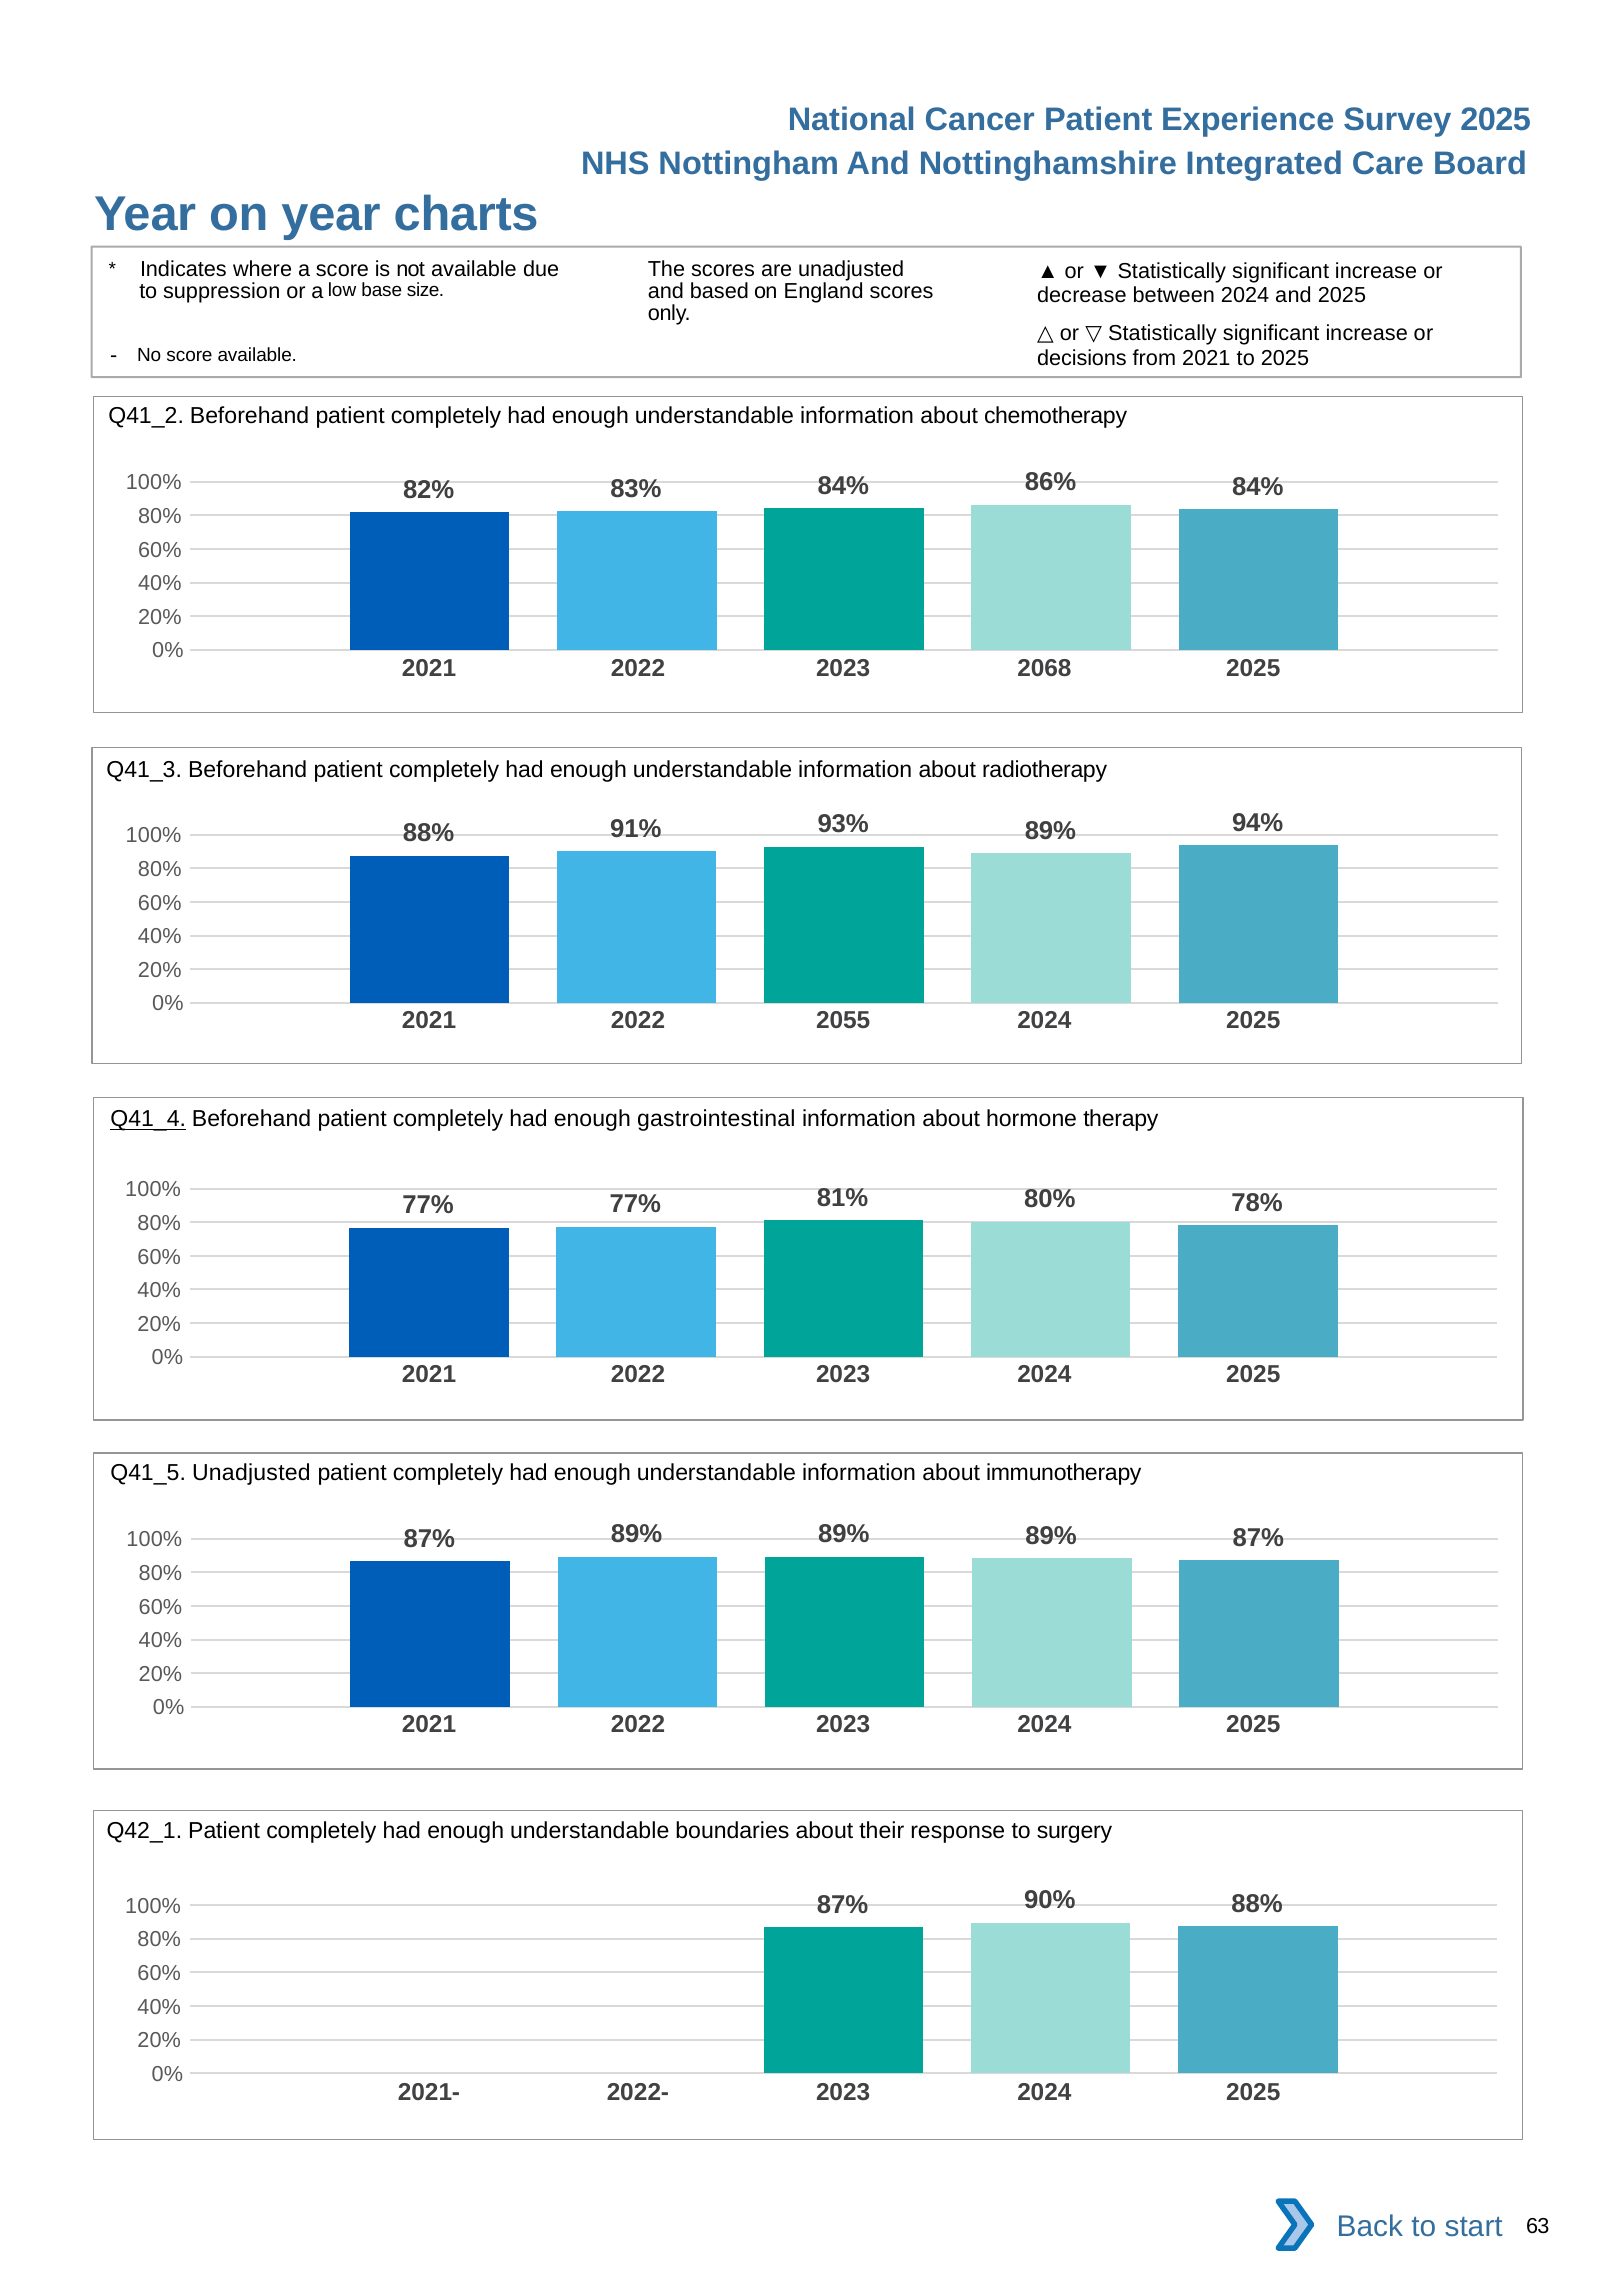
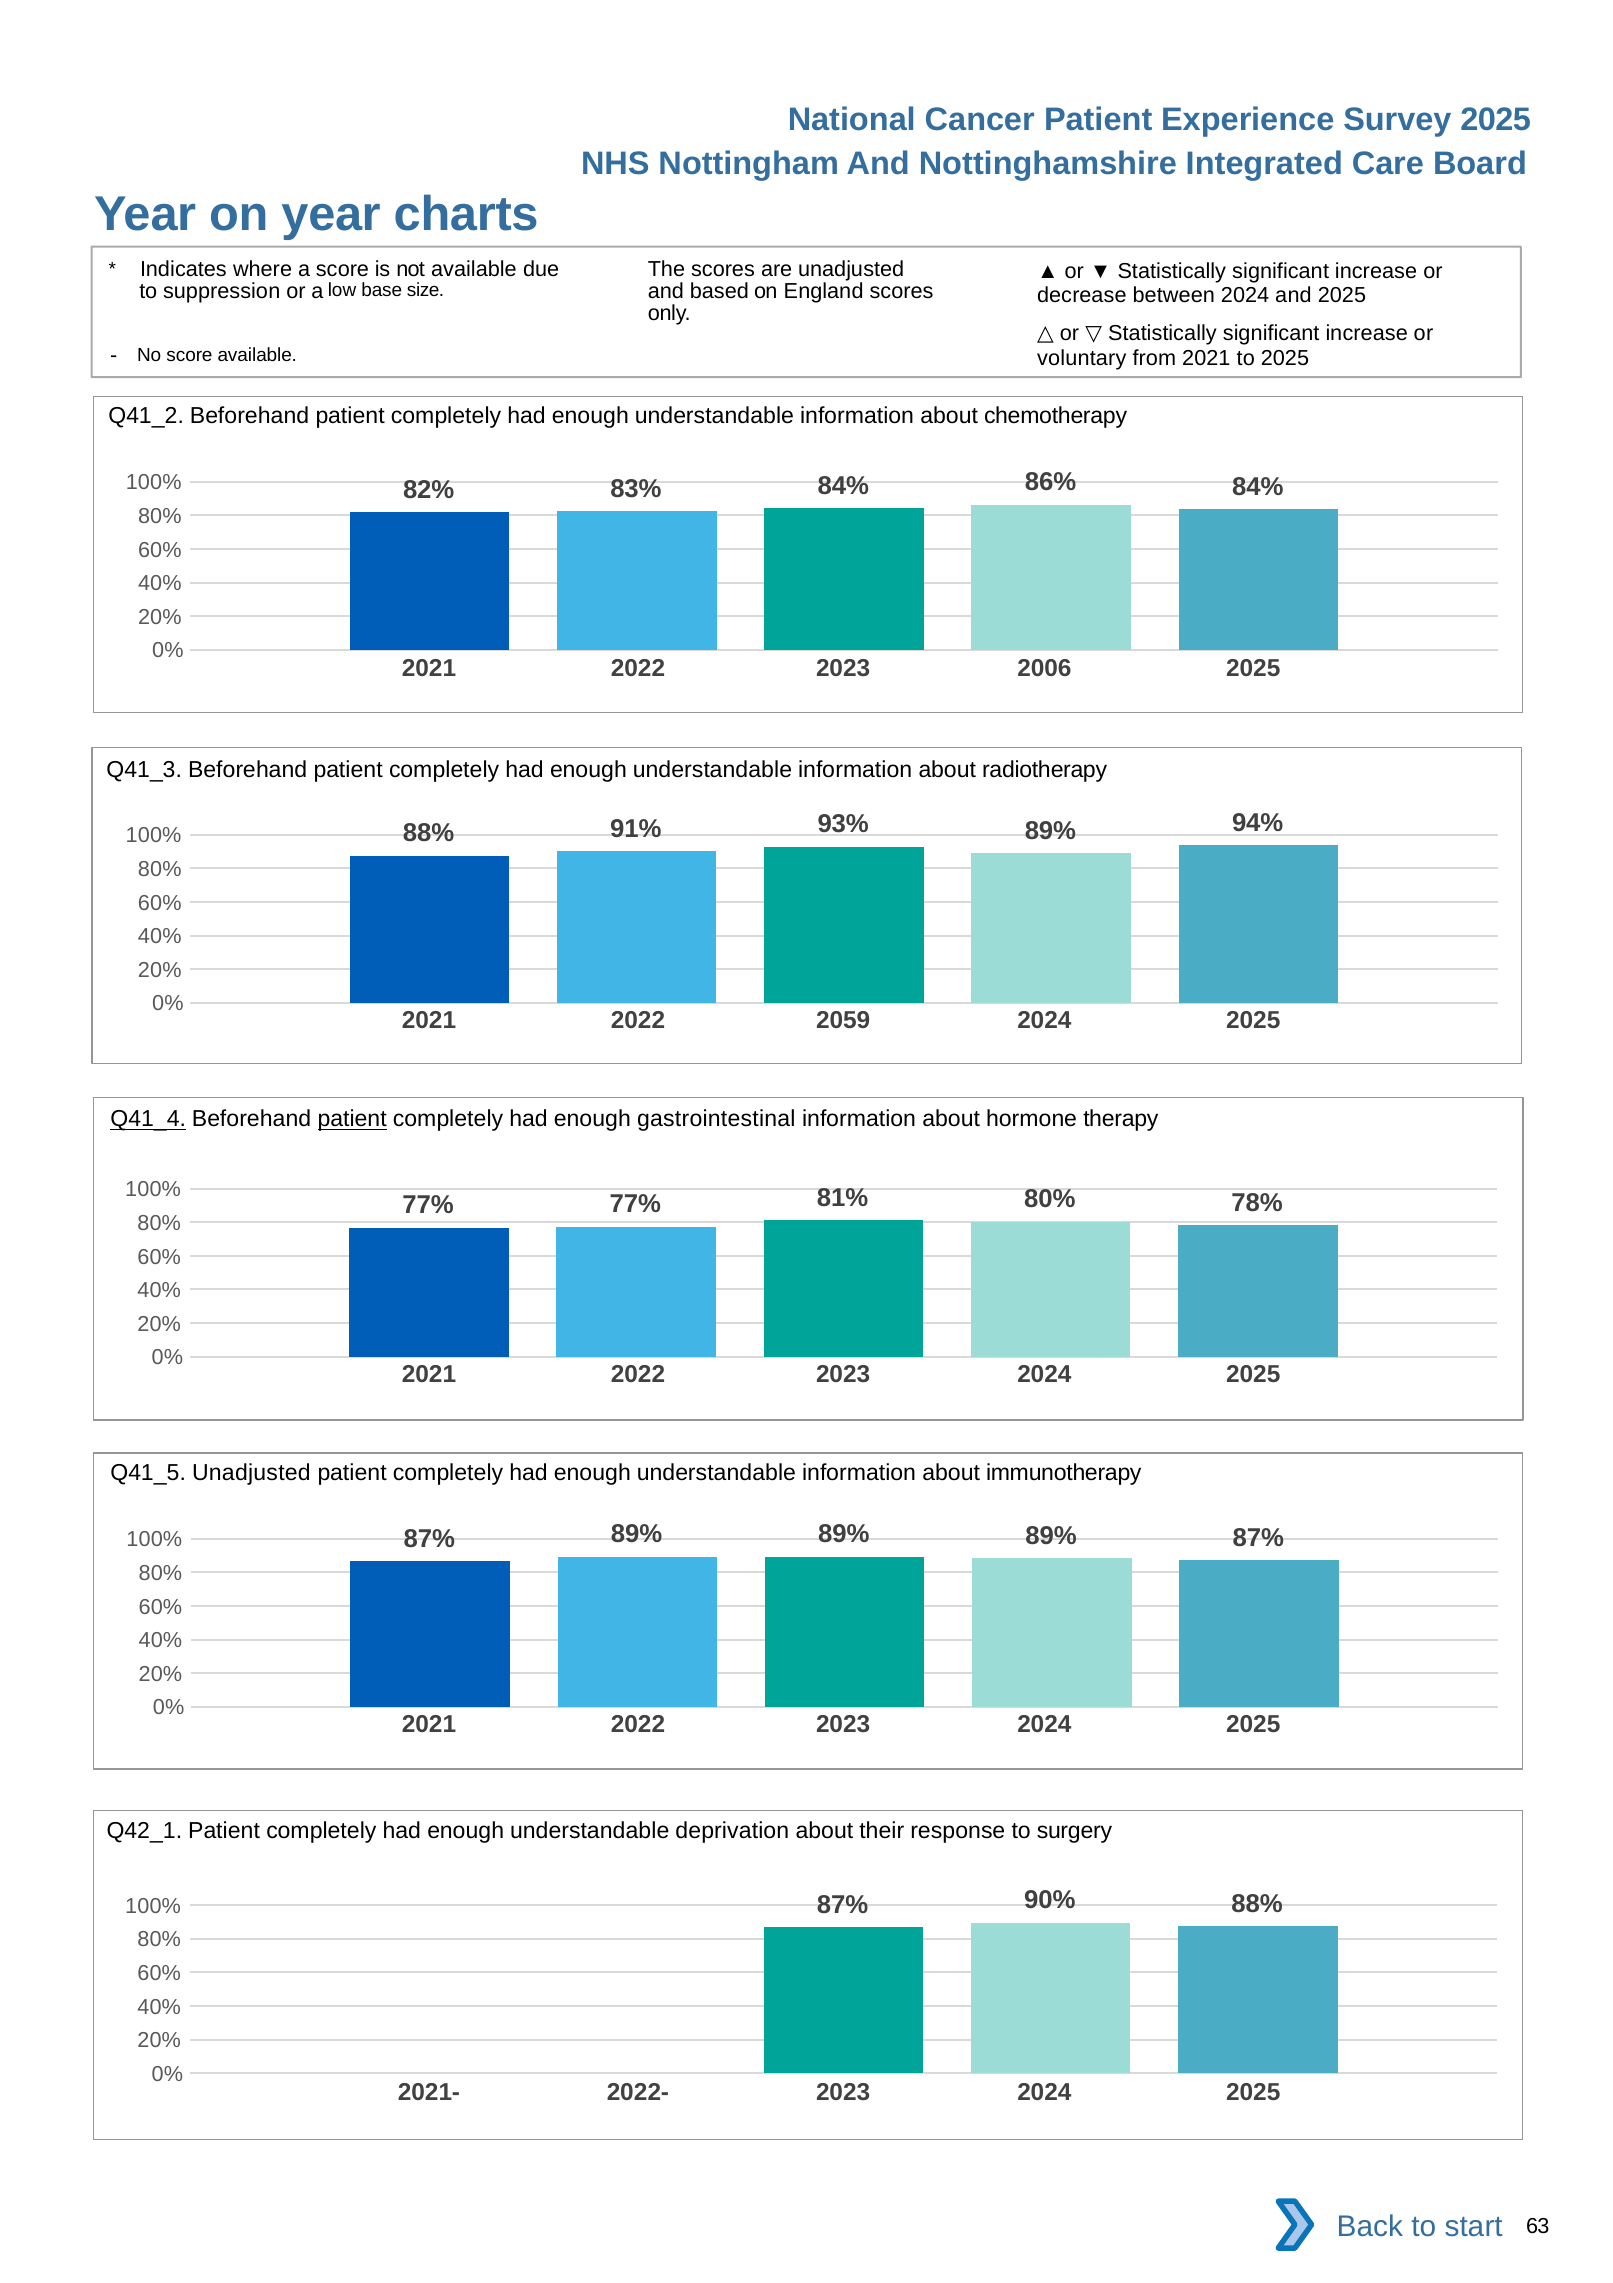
decisions: decisions -> voluntary
2068: 2068 -> 2006
2055: 2055 -> 2059
patient at (352, 1119) underline: none -> present
boundaries: boundaries -> deprivation
